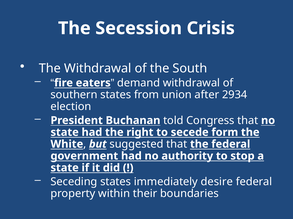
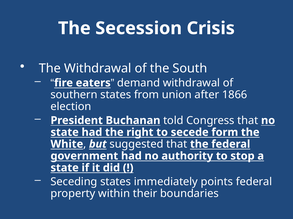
2934: 2934 -> 1866
desire: desire -> points
